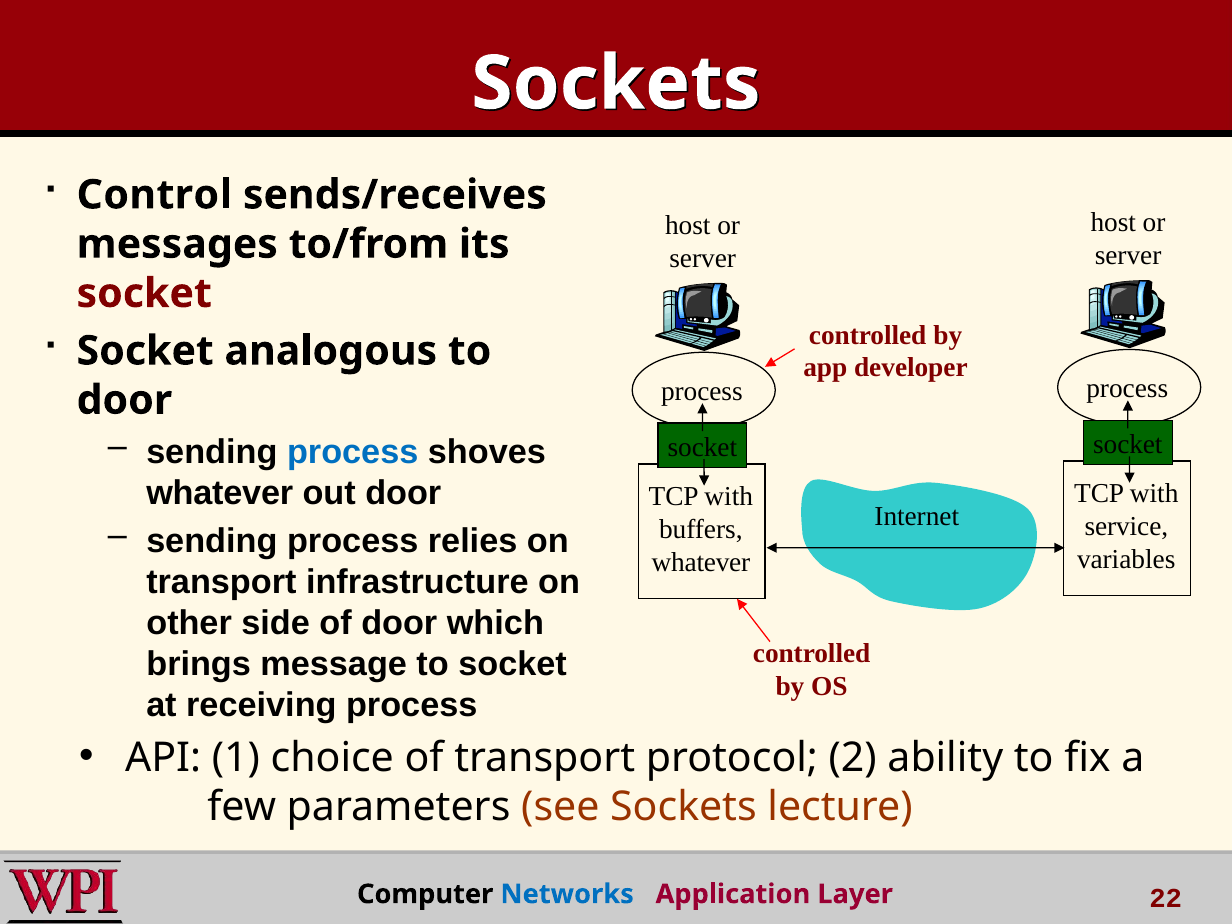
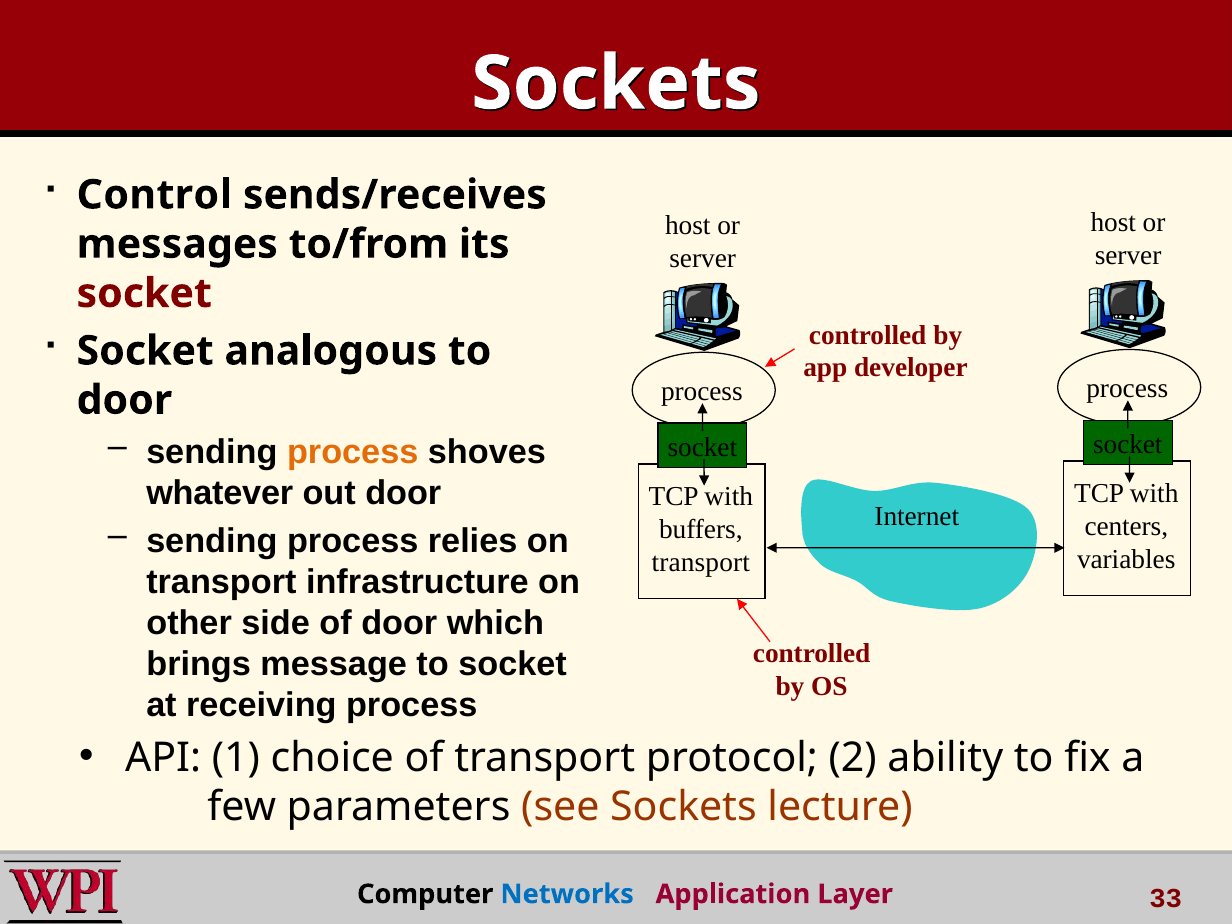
process at (353, 452) colour: blue -> orange
service: service -> centers
whatever at (701, 562): whatever -> transport
22: 22 -> 33
